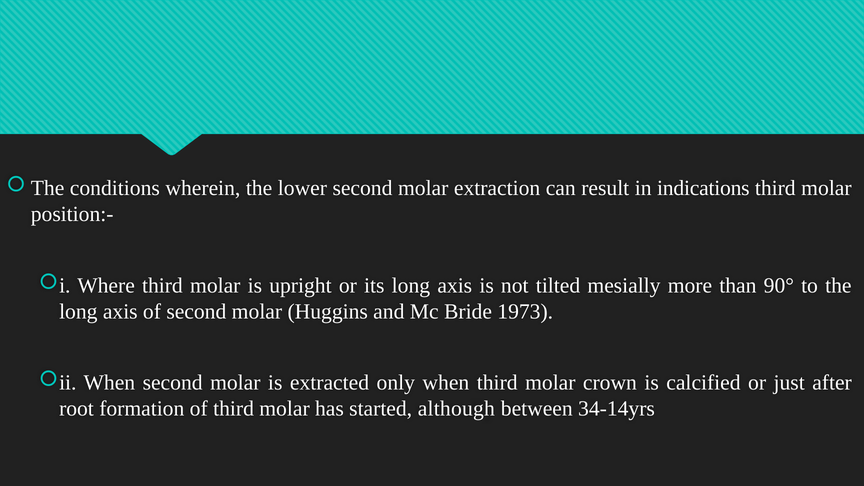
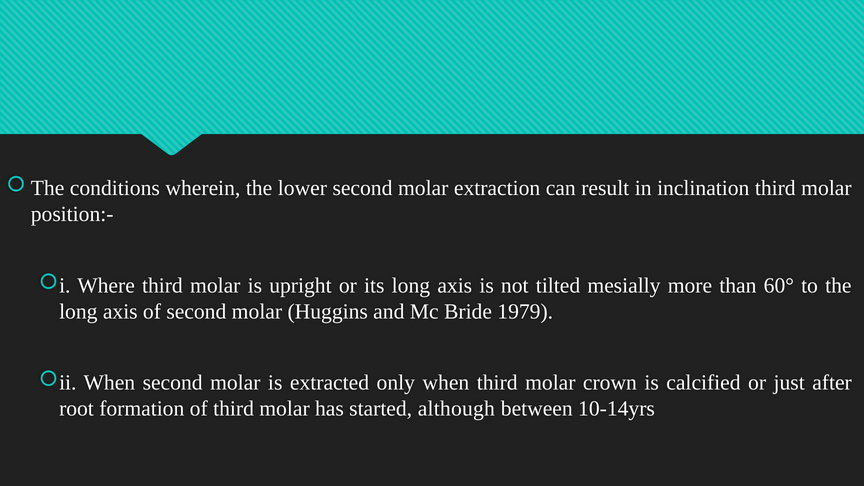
indications: indications -> inclination
90°: 90° -> 60°
1973: 1973 -> 1979
34-14yrs: 34-14yrs -> 10-14yrs
